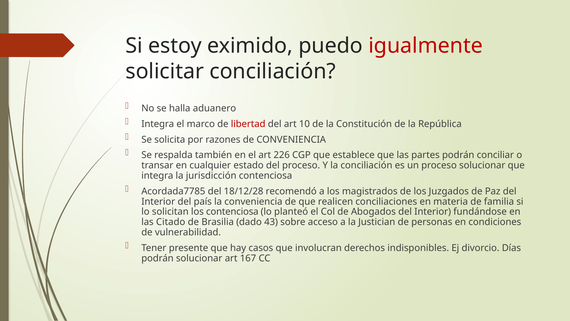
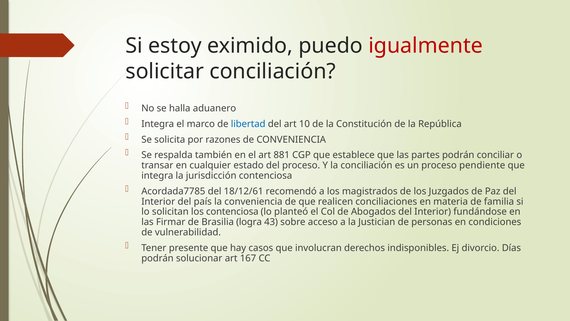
libertad colour: red -> blue
226: 226 -> 881
proceso solucionar: solucionar -> pendiente
18/12/28: 18/12/28 -> 18/12/61
Citado: Citado -> Firmar
dado: dado -> logra
